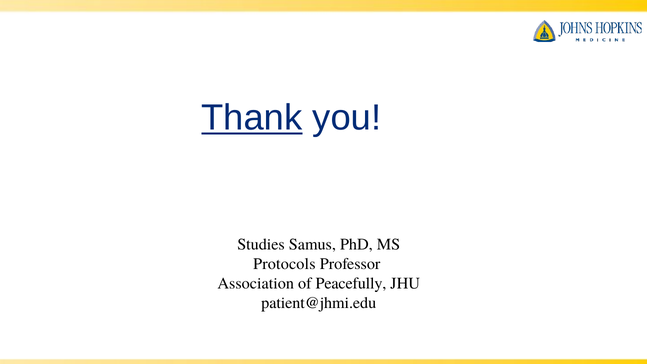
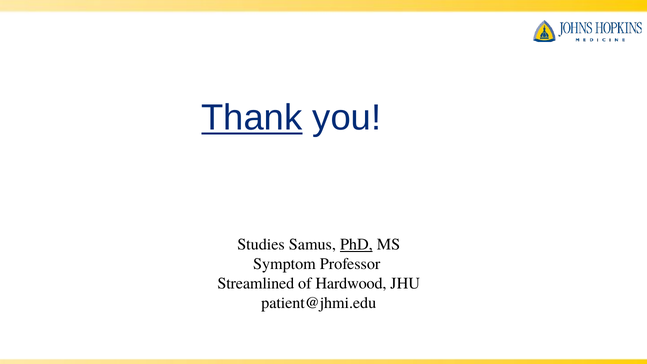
PhD underline: none -> present
Protocols: Protocols -> Symptom
Association: Association -> Streamlined
Peacefully: Peacefully -> Hardwood
